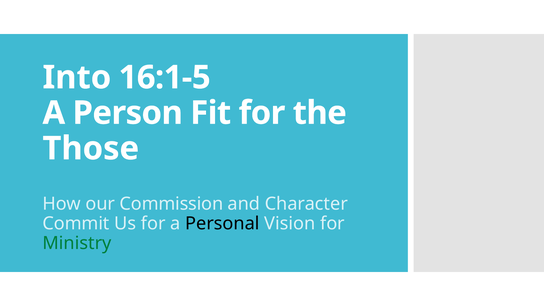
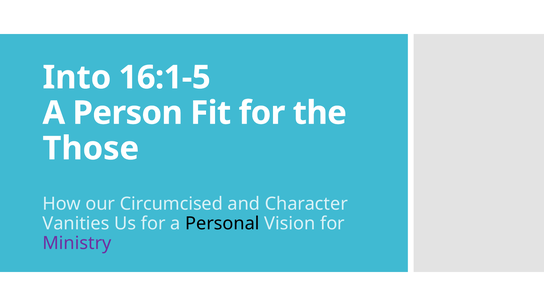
Commission: Commission -> Circumcised
Commit: Commit -> Vanities
Ministry colour: green -> purple
